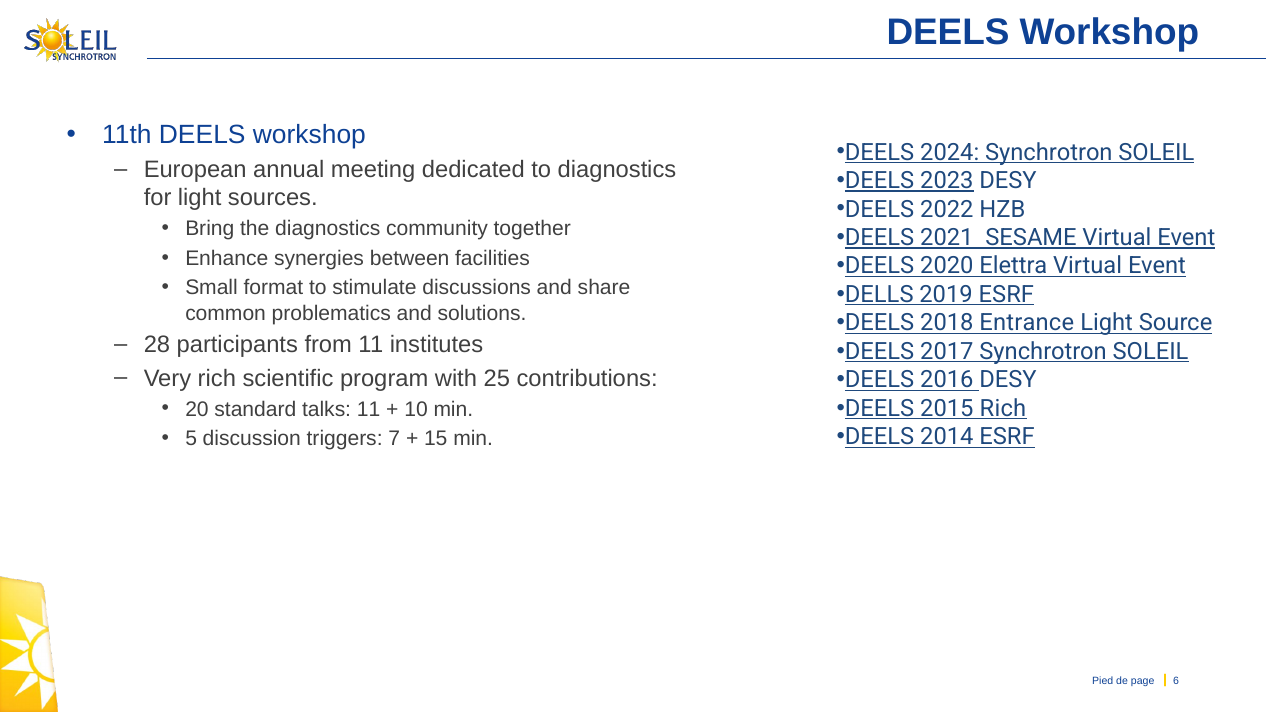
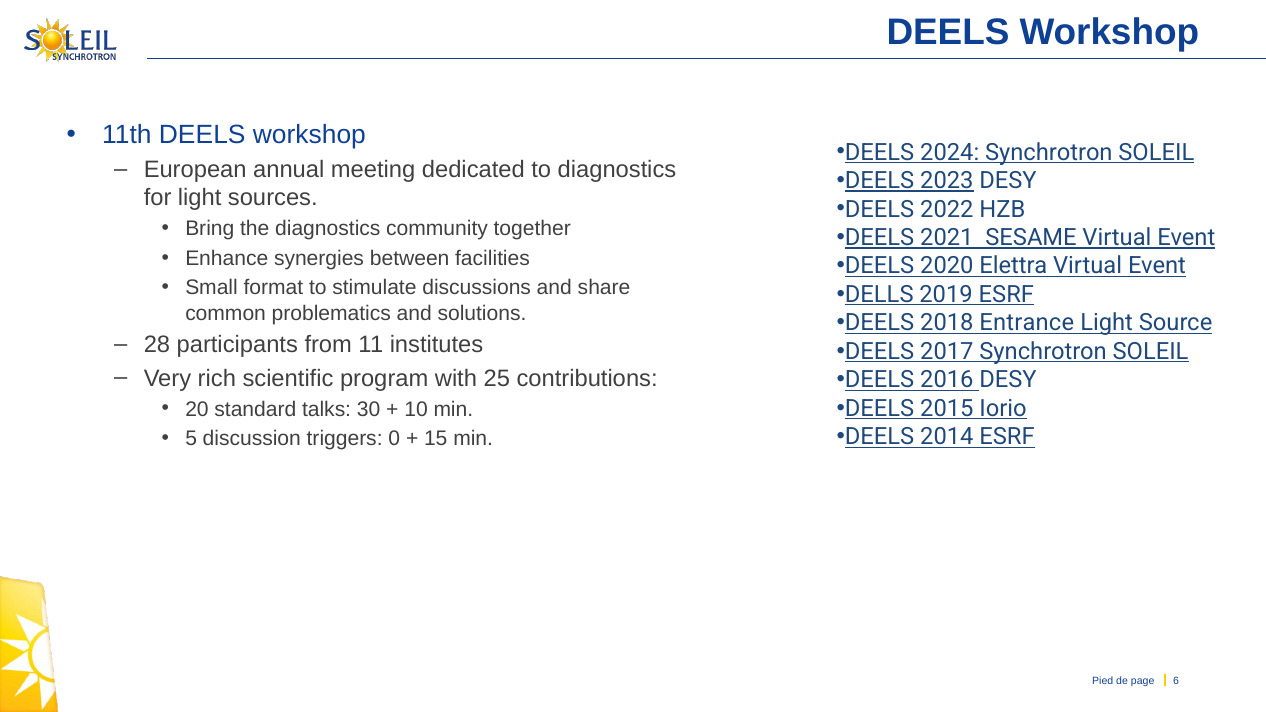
2015 Rich: Rich -> Iorio
talks 11: 11 -> 30
7: 7 -> 0
